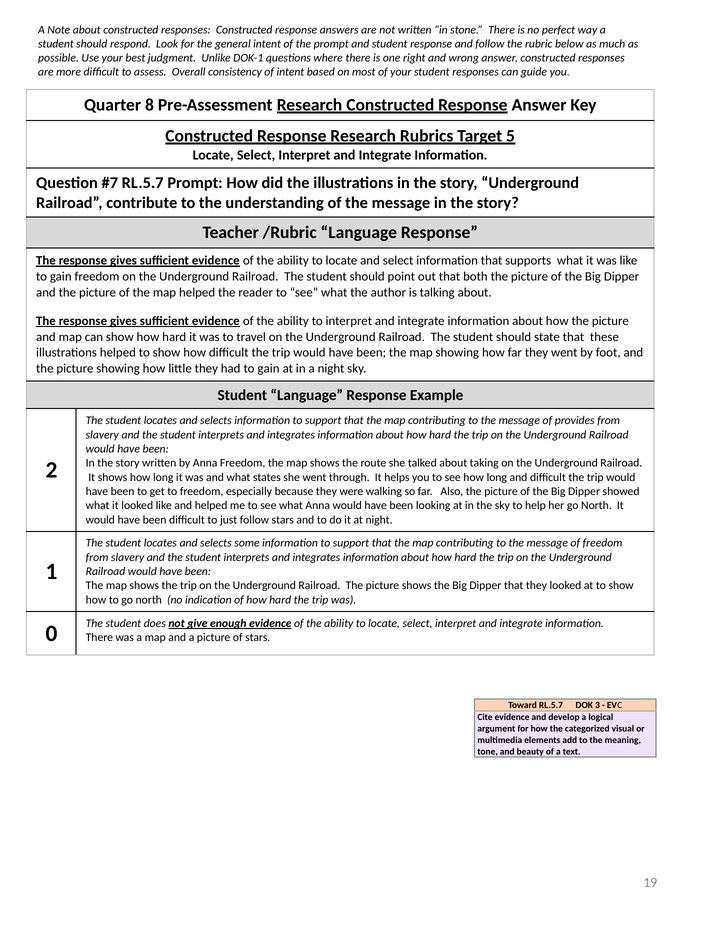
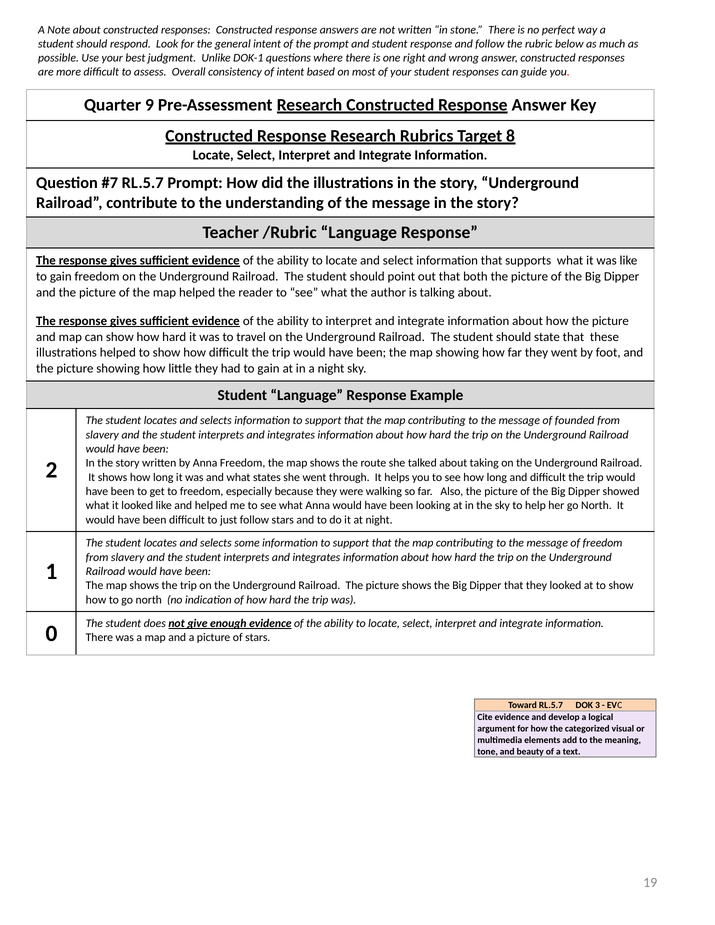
8: 8 -> 9
5: 5 -> 8
provides: provides -> founded
